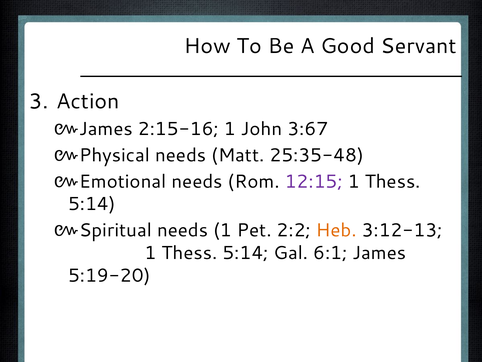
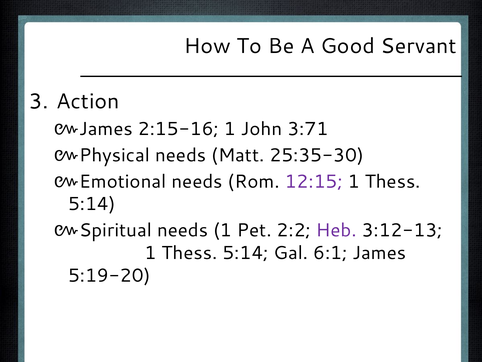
3:67: 3:67 -> 3:71
25:35-48: 25:35-48 -> 25:35-30
Heb colour: orange -> purple
